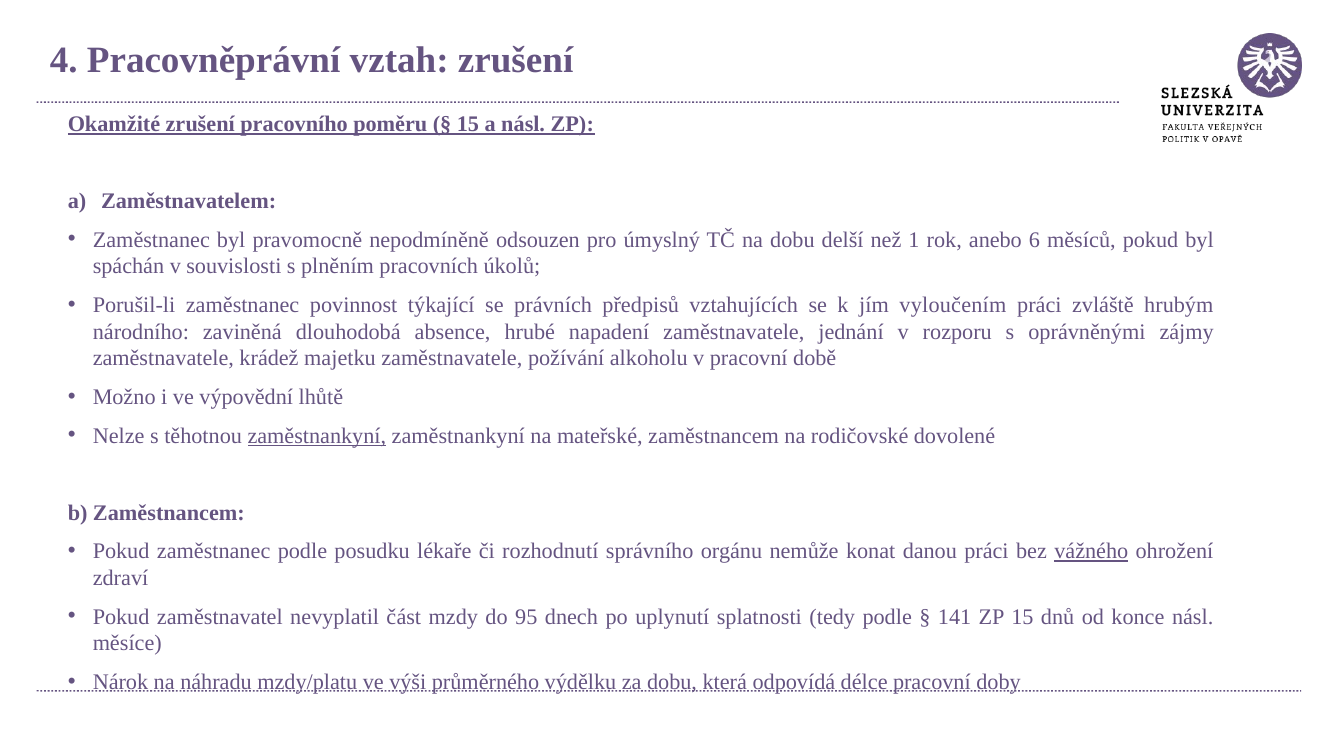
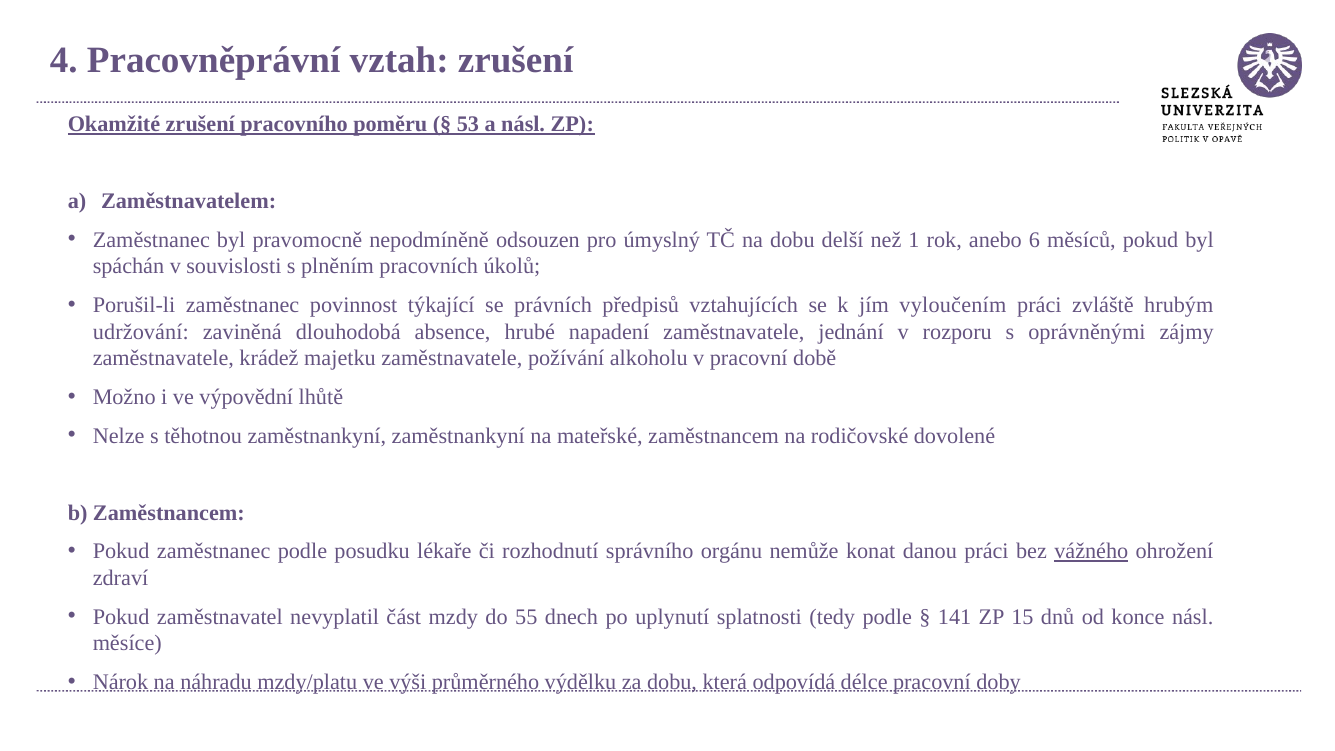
15 at (468, 124): 15 -> 53
národního: národního -> udržování
zaměstnankyní at (317, 436) underline: present -> none
95: 95 -> 55
